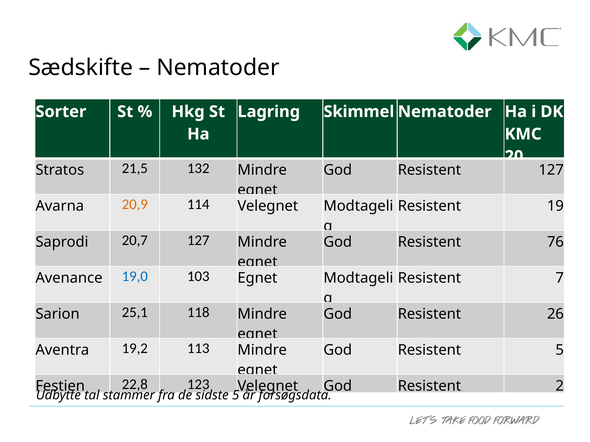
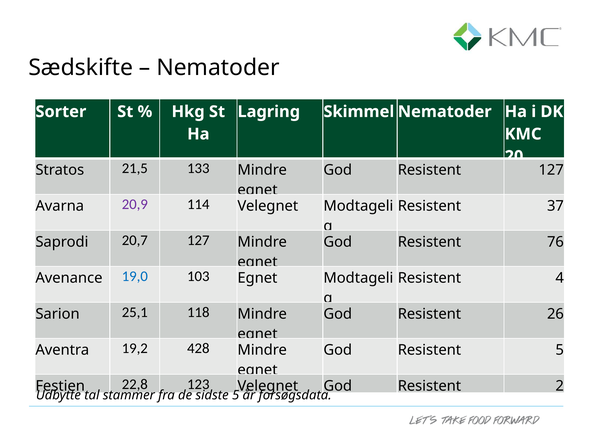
132: 132 -> 133
20,9 colour: orange -> purple
19: 19 -> 37
7: 7 -> 4
113: 113 -> 428
